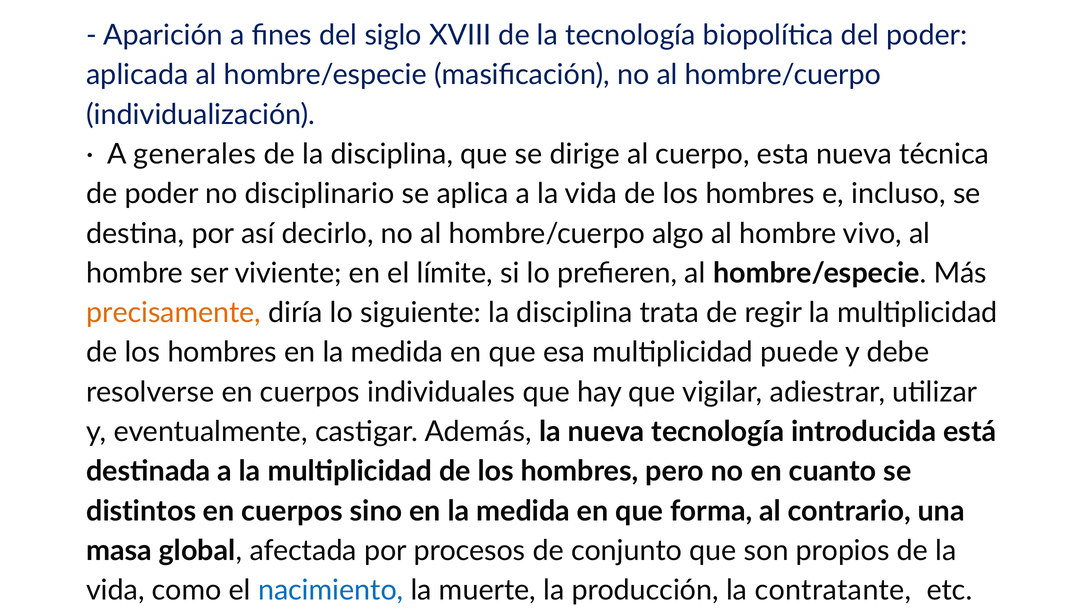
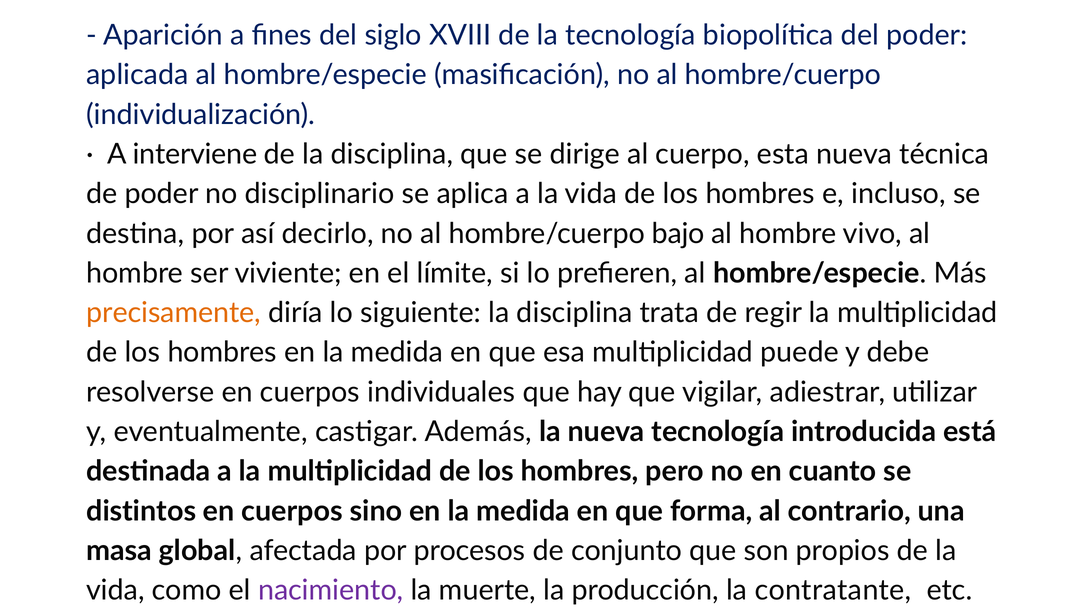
generales: generales -> interviene
algo: algo -> bajo
nacimiento colour: blue -> purple
